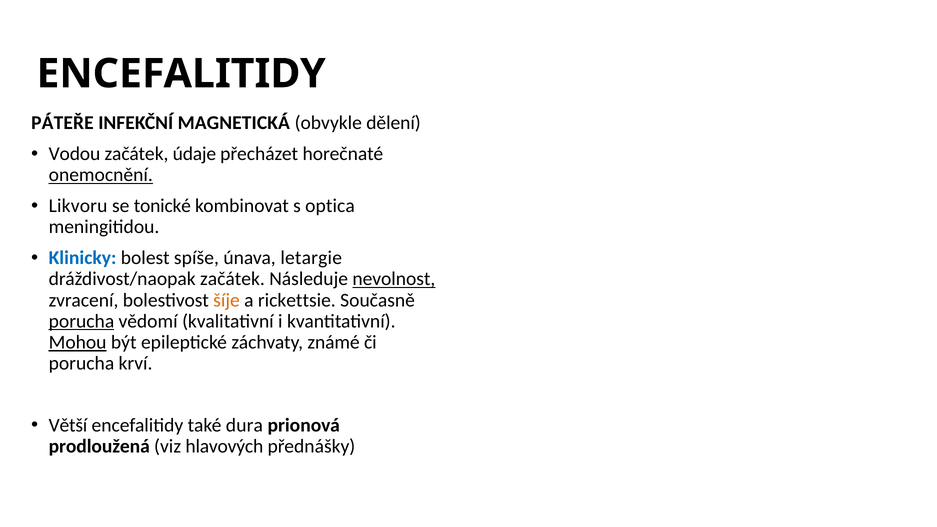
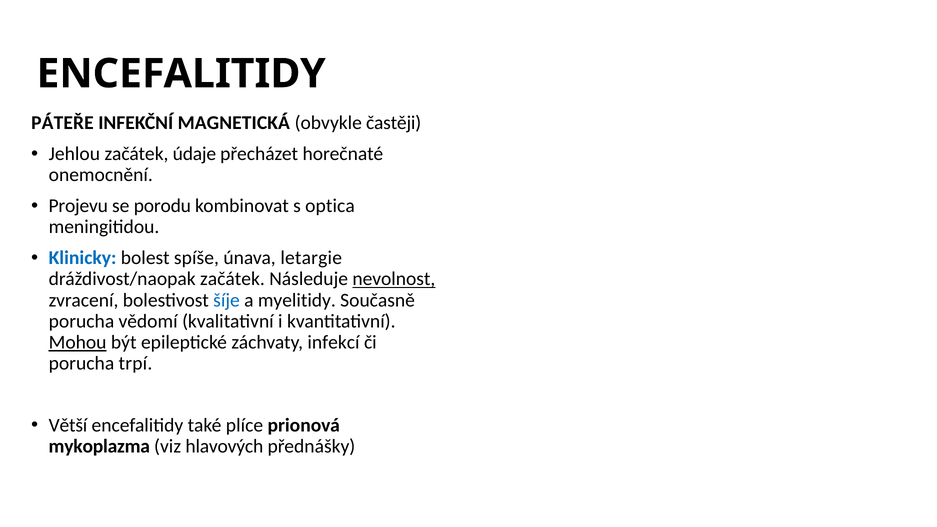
dělení: dělení -> častěji
Vodou: Vodou -> Jehlou
onemocnění underline: present -> none
Likvoru: Likvoru -> Projevu
tonické: tonické -> porodu
šíje colour: orange -> blue
rickettsie: rickettsie -> myelitidy
porucha at (81, 321) underline: present -> none
známé: známé -> infekcí
krví: krví -> trpí
dura: dura -> plíce
prodloužená: prodloužená -> mykoplazma
